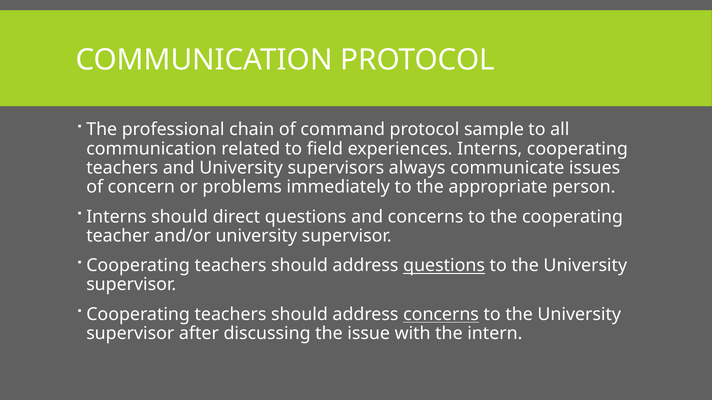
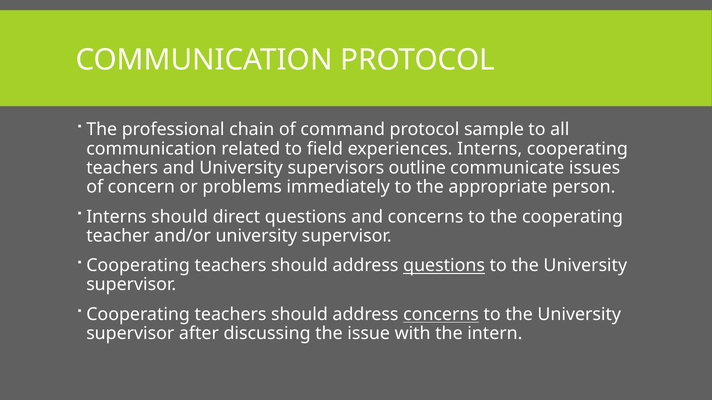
always: always -> outline
